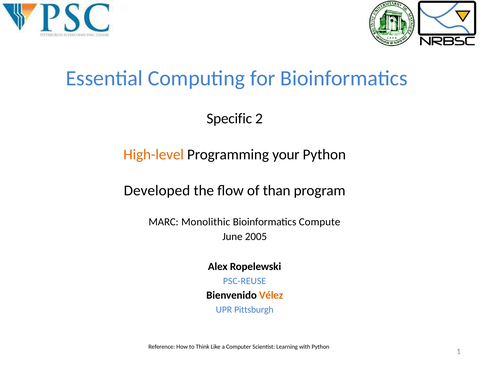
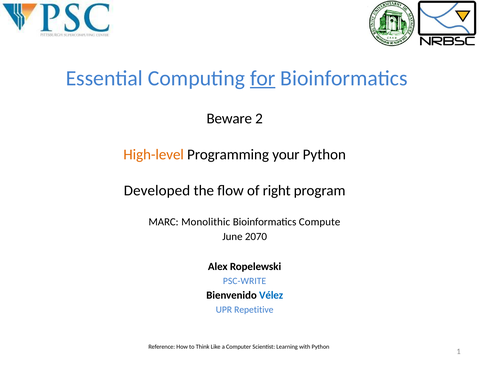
for underline: none -> present
Specific: Specific -> Beware
than: than -> right
2005: 2005 -> 2070
PSC-REUSE: PSC-REUSE -> PSC-WRITE
Vélez colour: orange -> blue
Pittsburgh: Pittsburgh -> Repetitive
